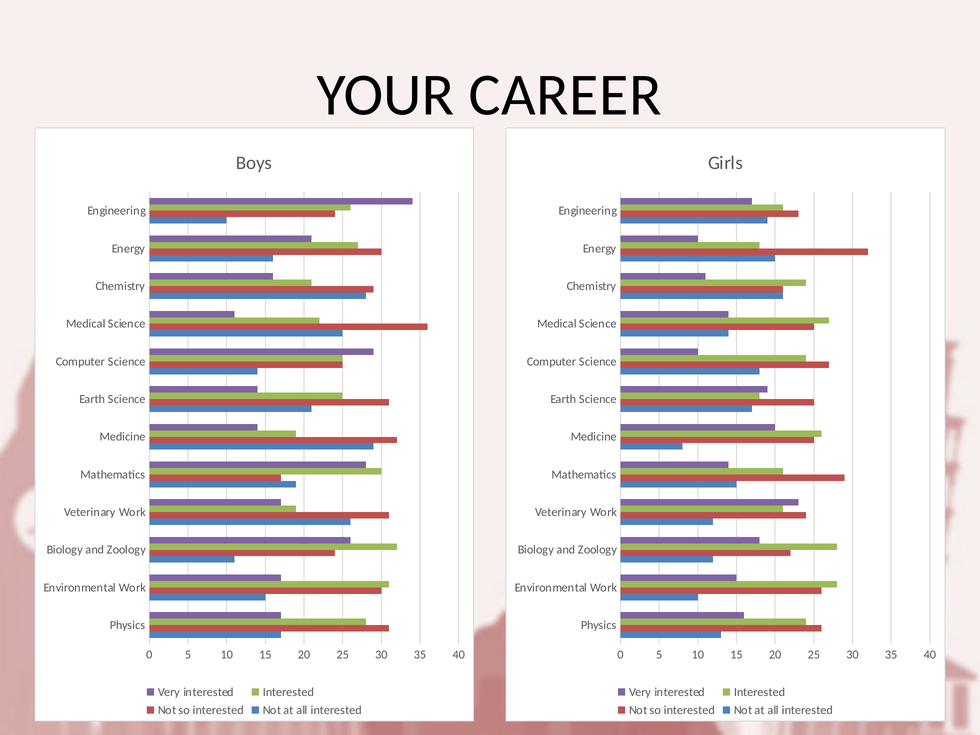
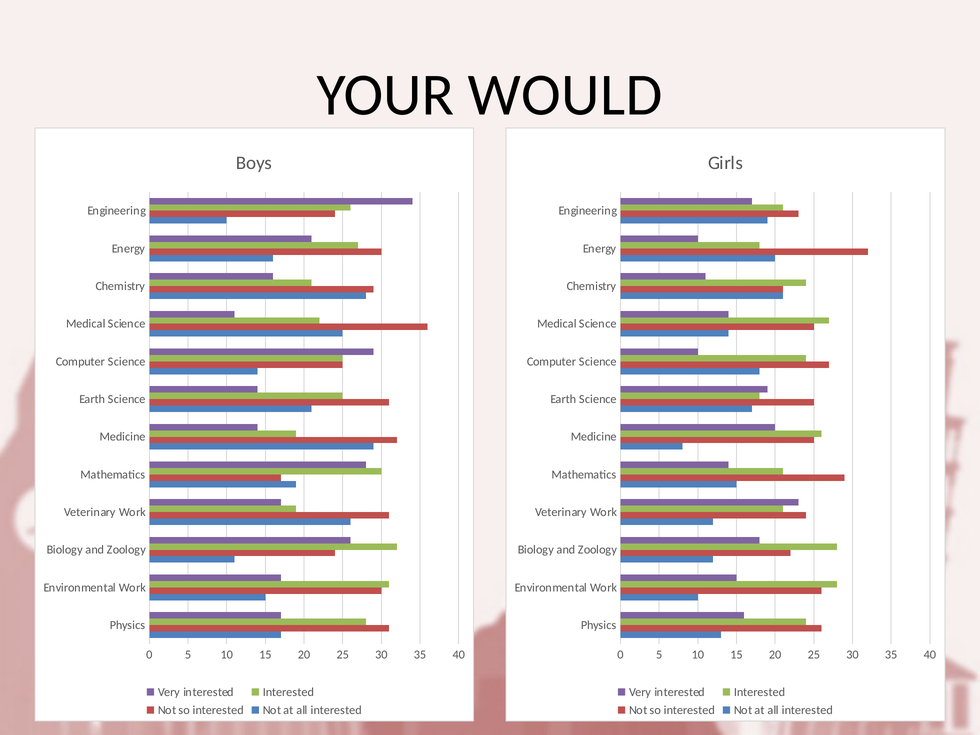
CAREER: CAREER -> WOULD
